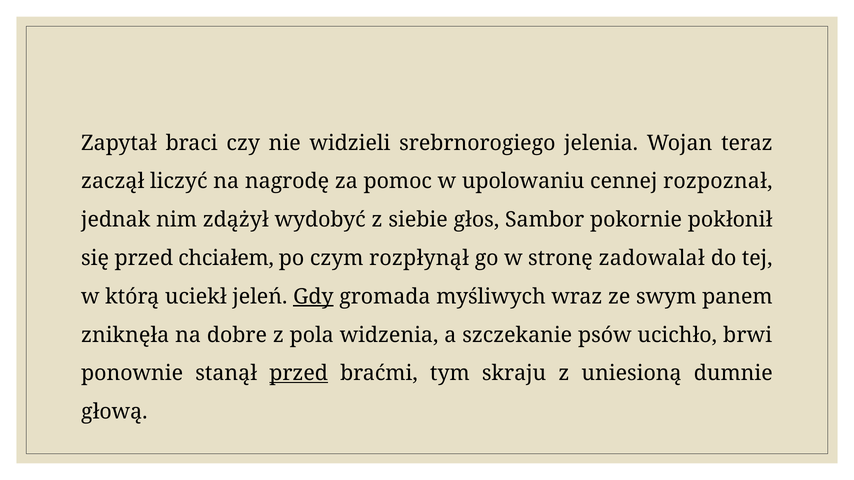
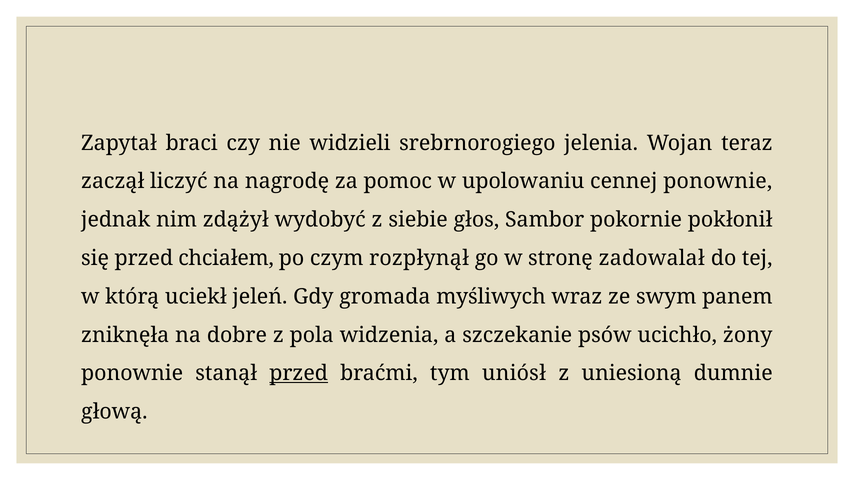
cennej rozpoznał: rozpoznał -> ponownie
Gdy underline: present -> none
brwi: brwi -> żony
skraju: skraju -> uniósł
